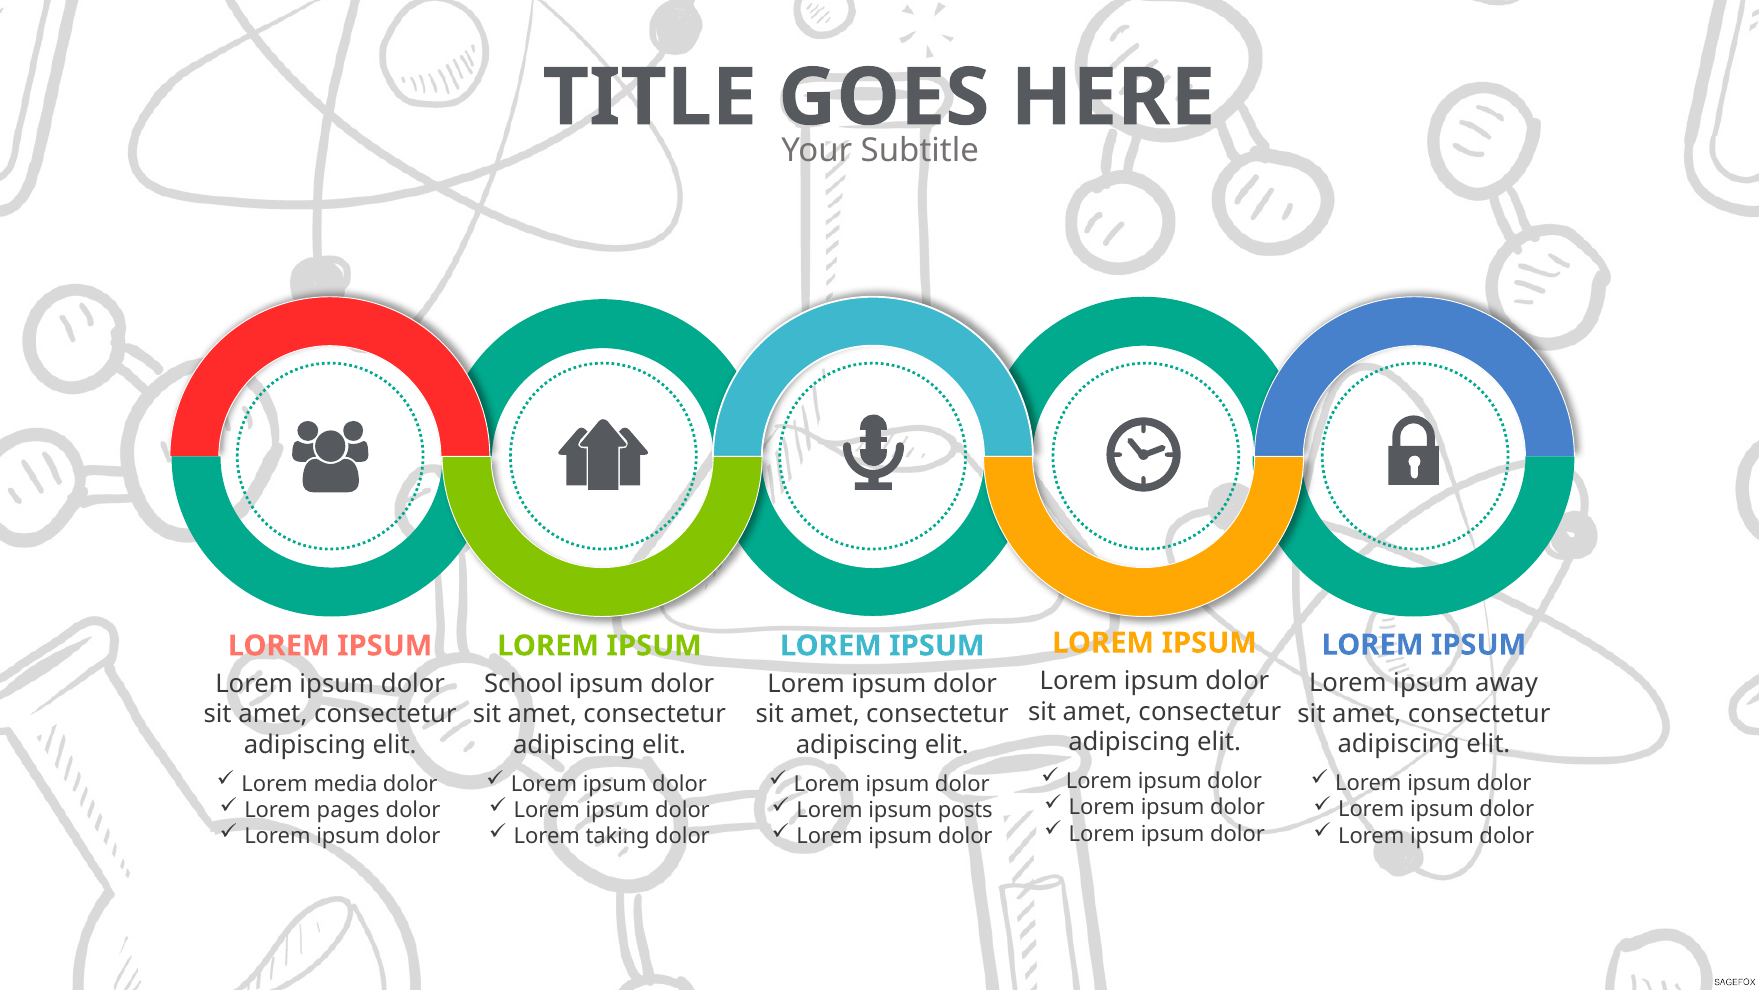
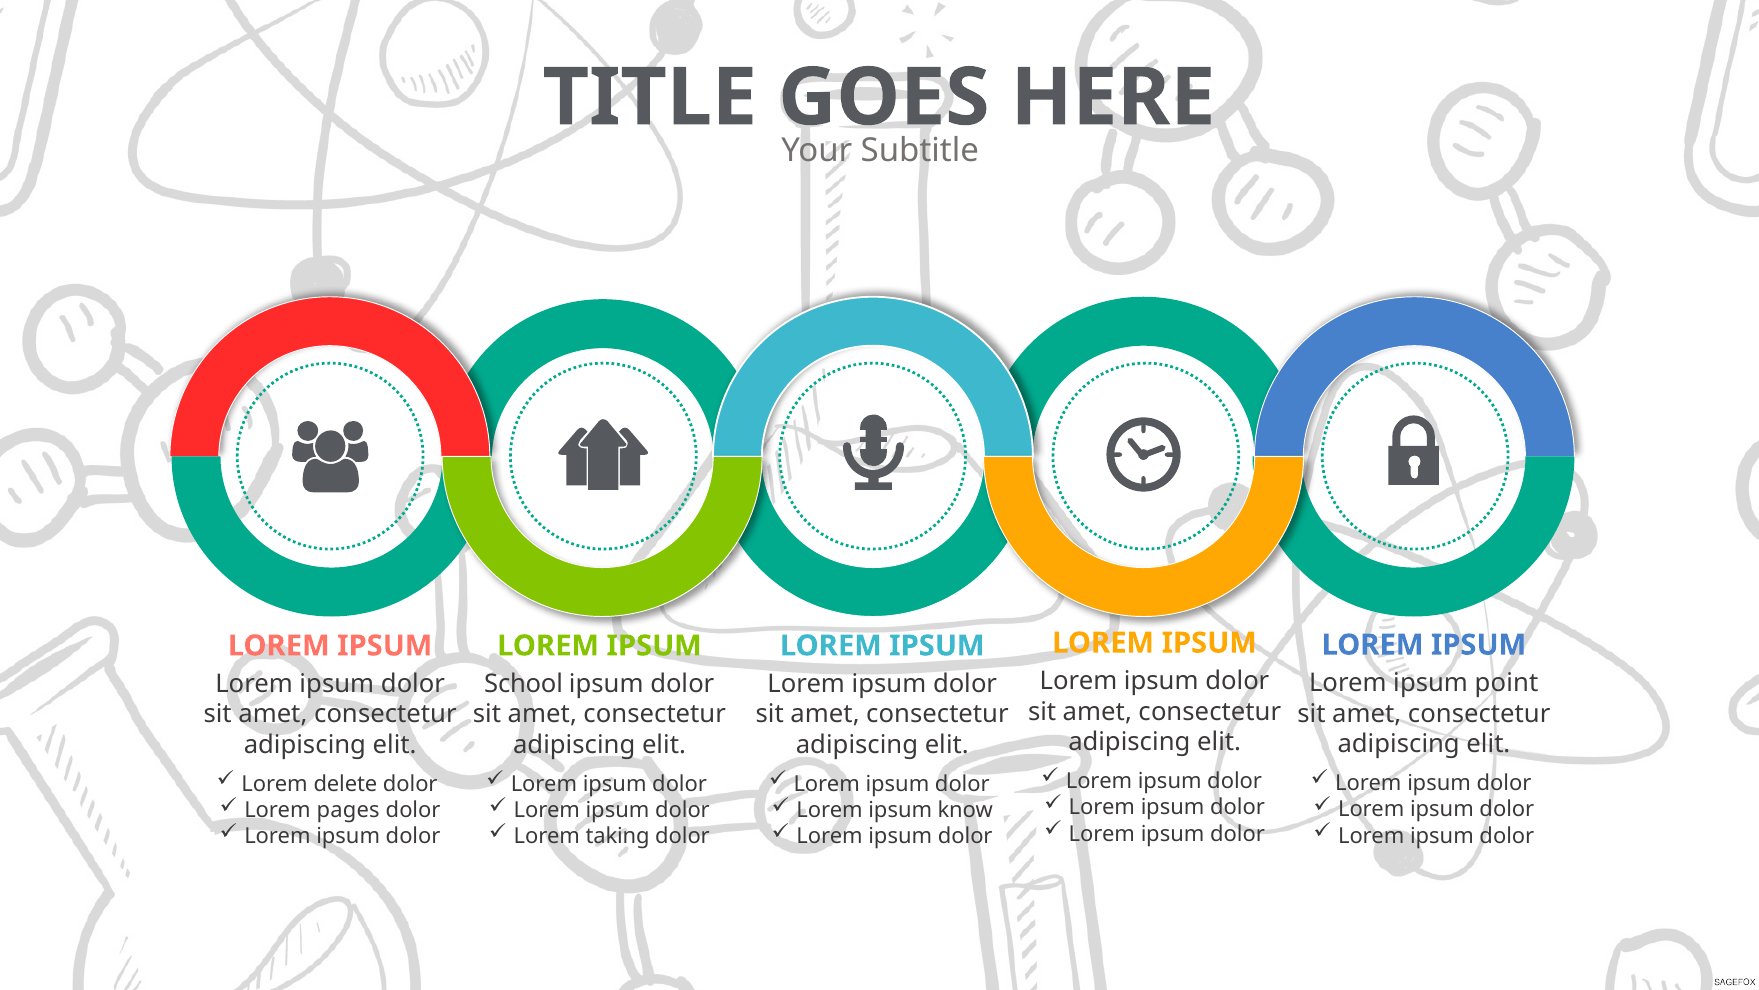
away: away -> point
media: media -> delete
posts: posts -> know
